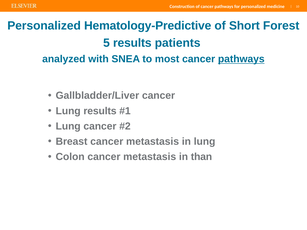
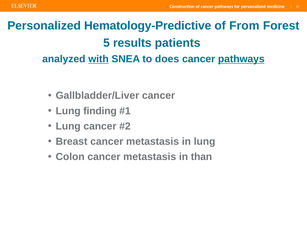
Short: Short -> From
with underline: none -> present
most: most -> does
Lung results: results -> finding
